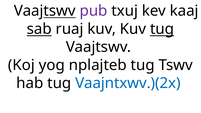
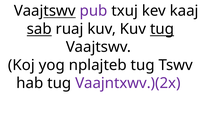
Vaajntxwv.)(2x colour: blue -> purple
